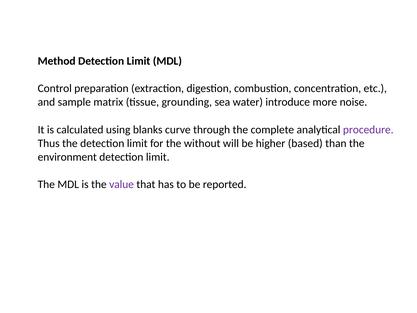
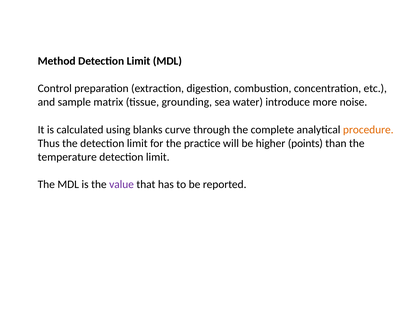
procedure colour: purple -> orange
without: without -> practice
based: based -> points
environment: environment -> temperature
